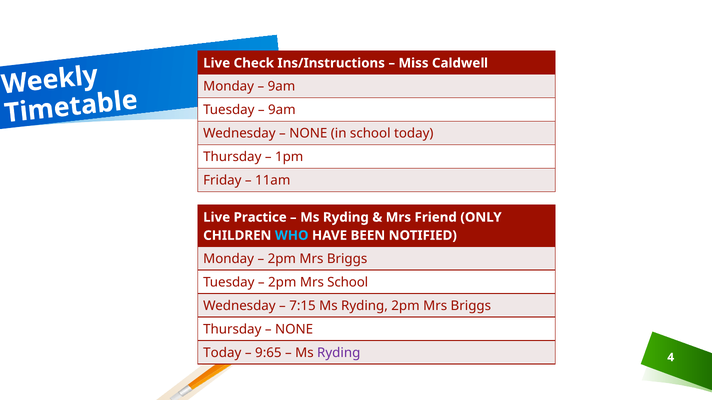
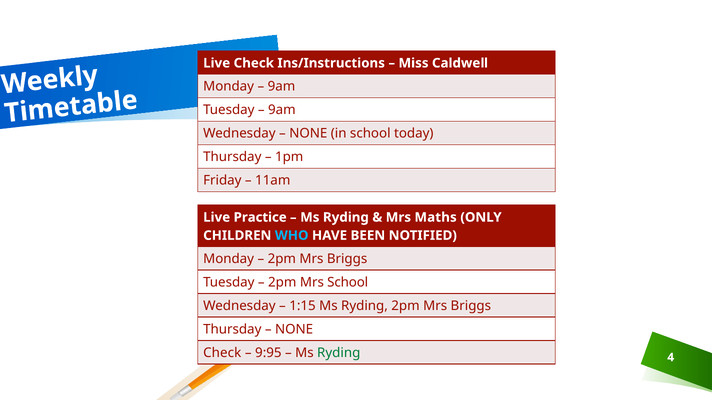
Friend: Friend -> Maths
7:15: 7:15 -> 1:15
Today at (222, 353): Today -> Check
9:65: 9:65 -> 9:95
Ryding at (339, 353) colour: purple -> green
